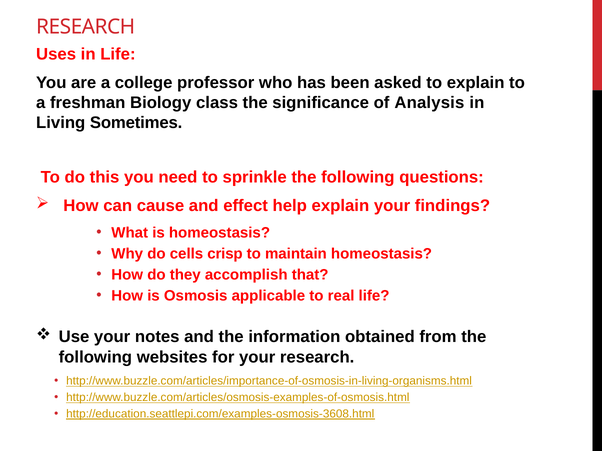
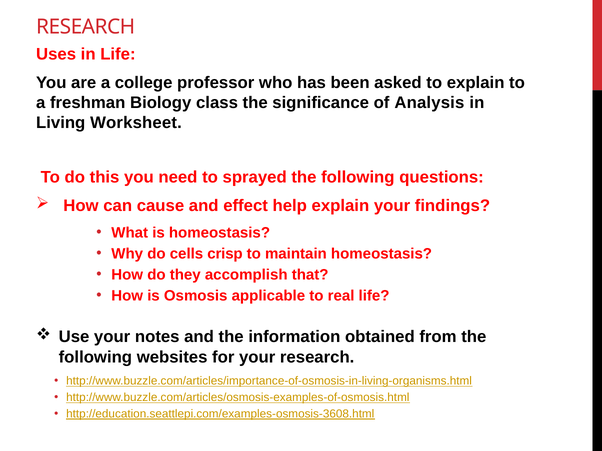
Sometimes: Sometimes -> Worksheet
sprinkle: sprinkle -> sprayed
